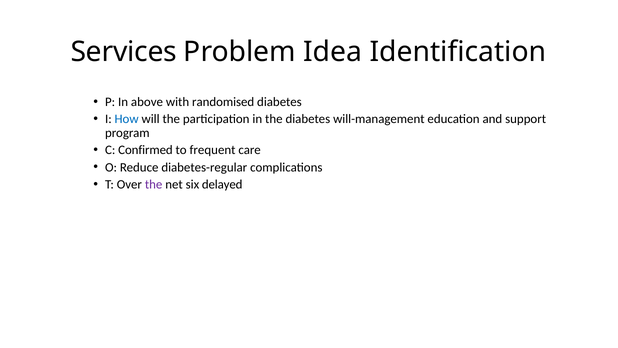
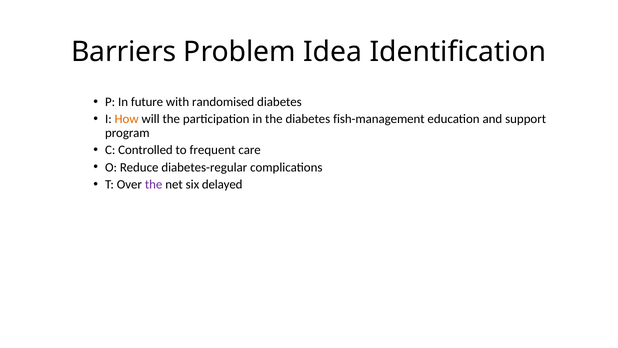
Services: Services -> Barriers
above: above -> future
How colour: blue -> orange
will-management: will-management -> fish-management
Confirmed: Confirmed -> Controlled
